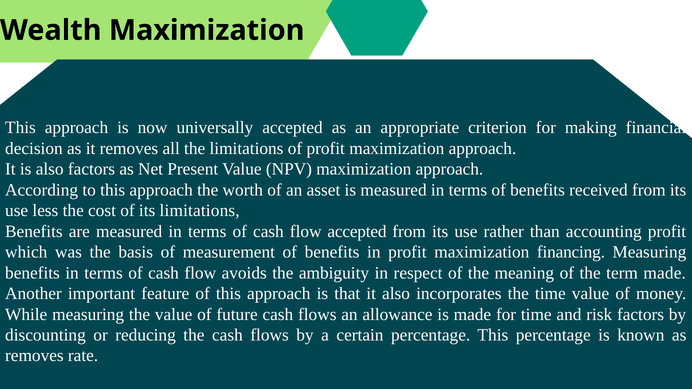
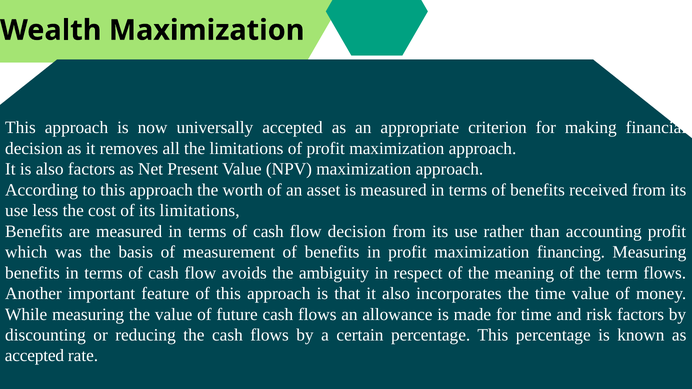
flow accepted: accepted -> decision
term made: made -> flows
removes at (34, 356): removes -> accepted
